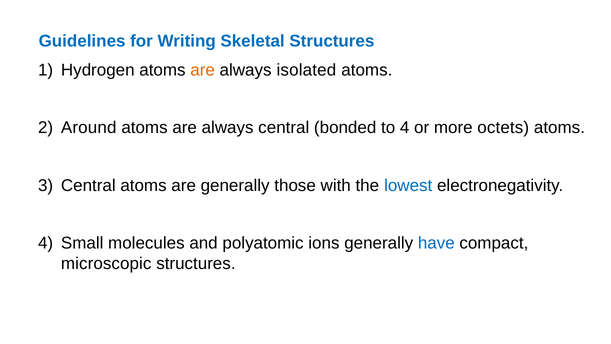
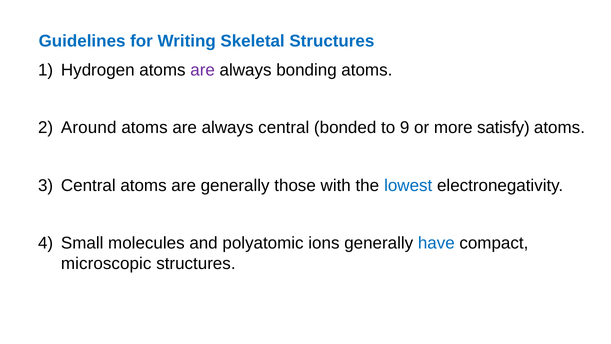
are at (203, 70) colour: orange -> purple
isolated: isolated -> bonding
to 4: 4 -> 9
octets: octets -> satisfy
